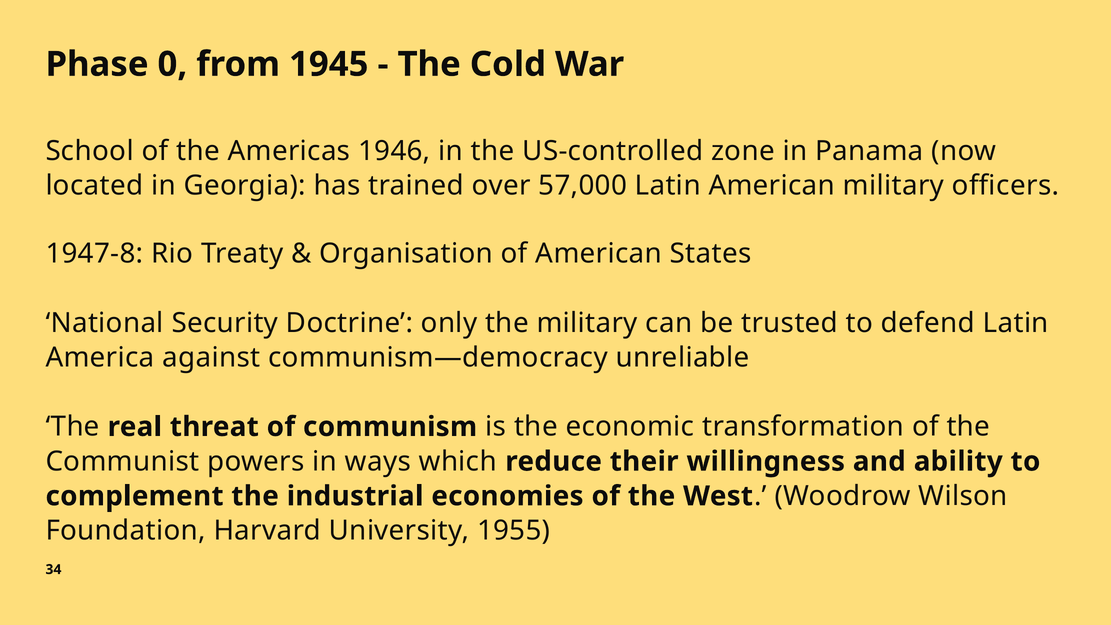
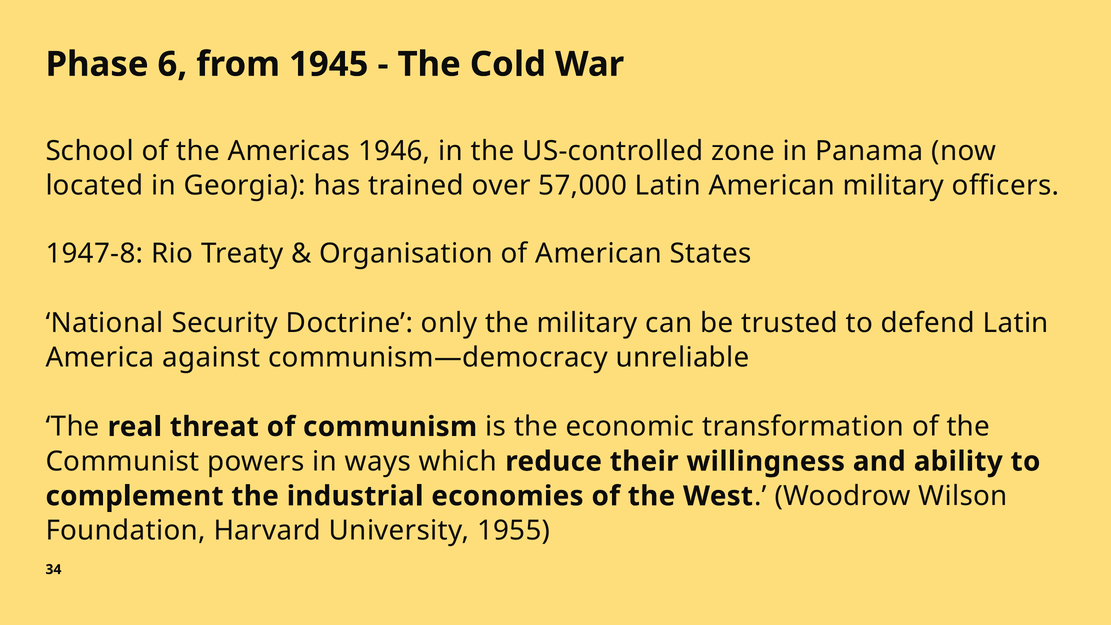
0: 0 -> 6
